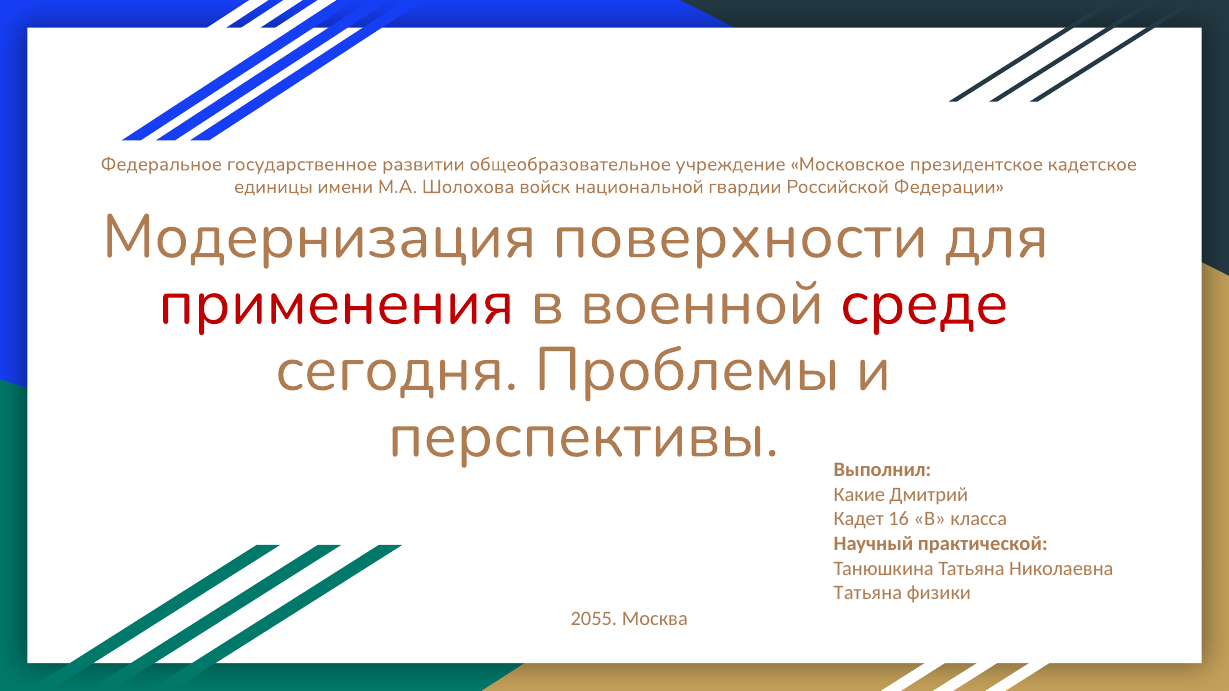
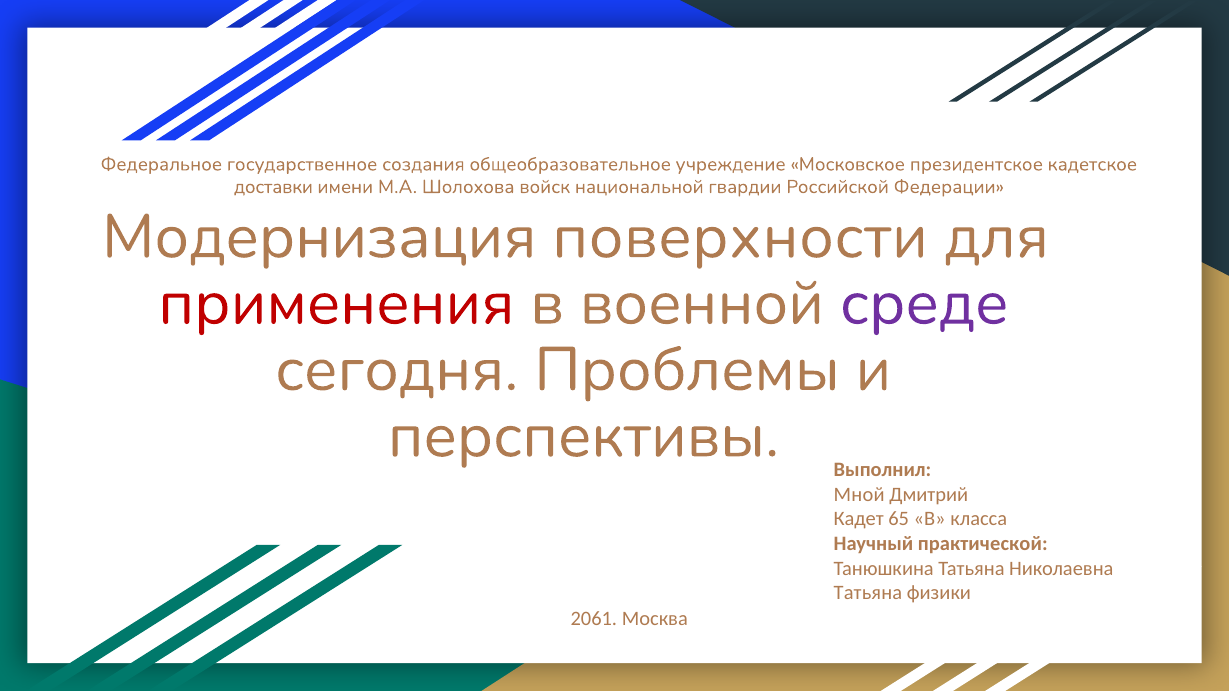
развитии: развитии -> создания
единицы: единицы -> доставки
среде colour: red -> purple
Какие: Какие -> Мной
16: 16 -> 65
2055: 2055 -> 2061
